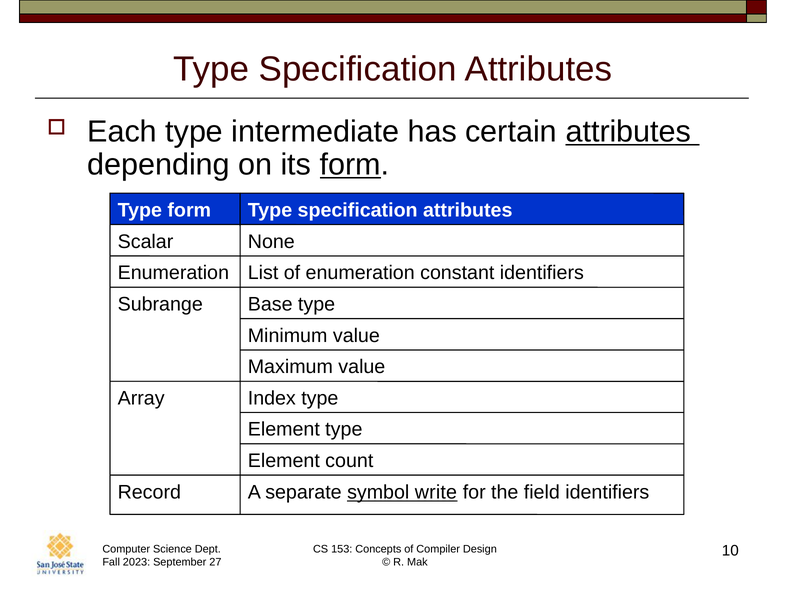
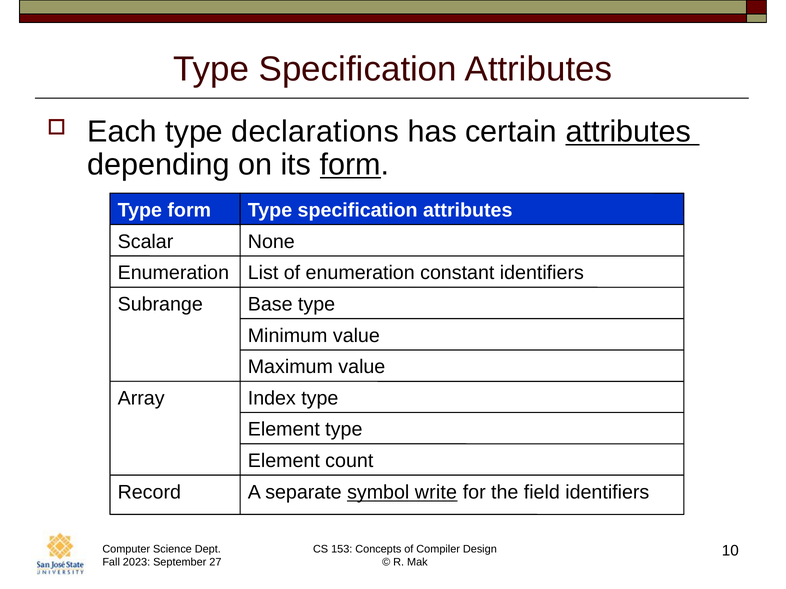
intermediate: intermediate -> declarations
